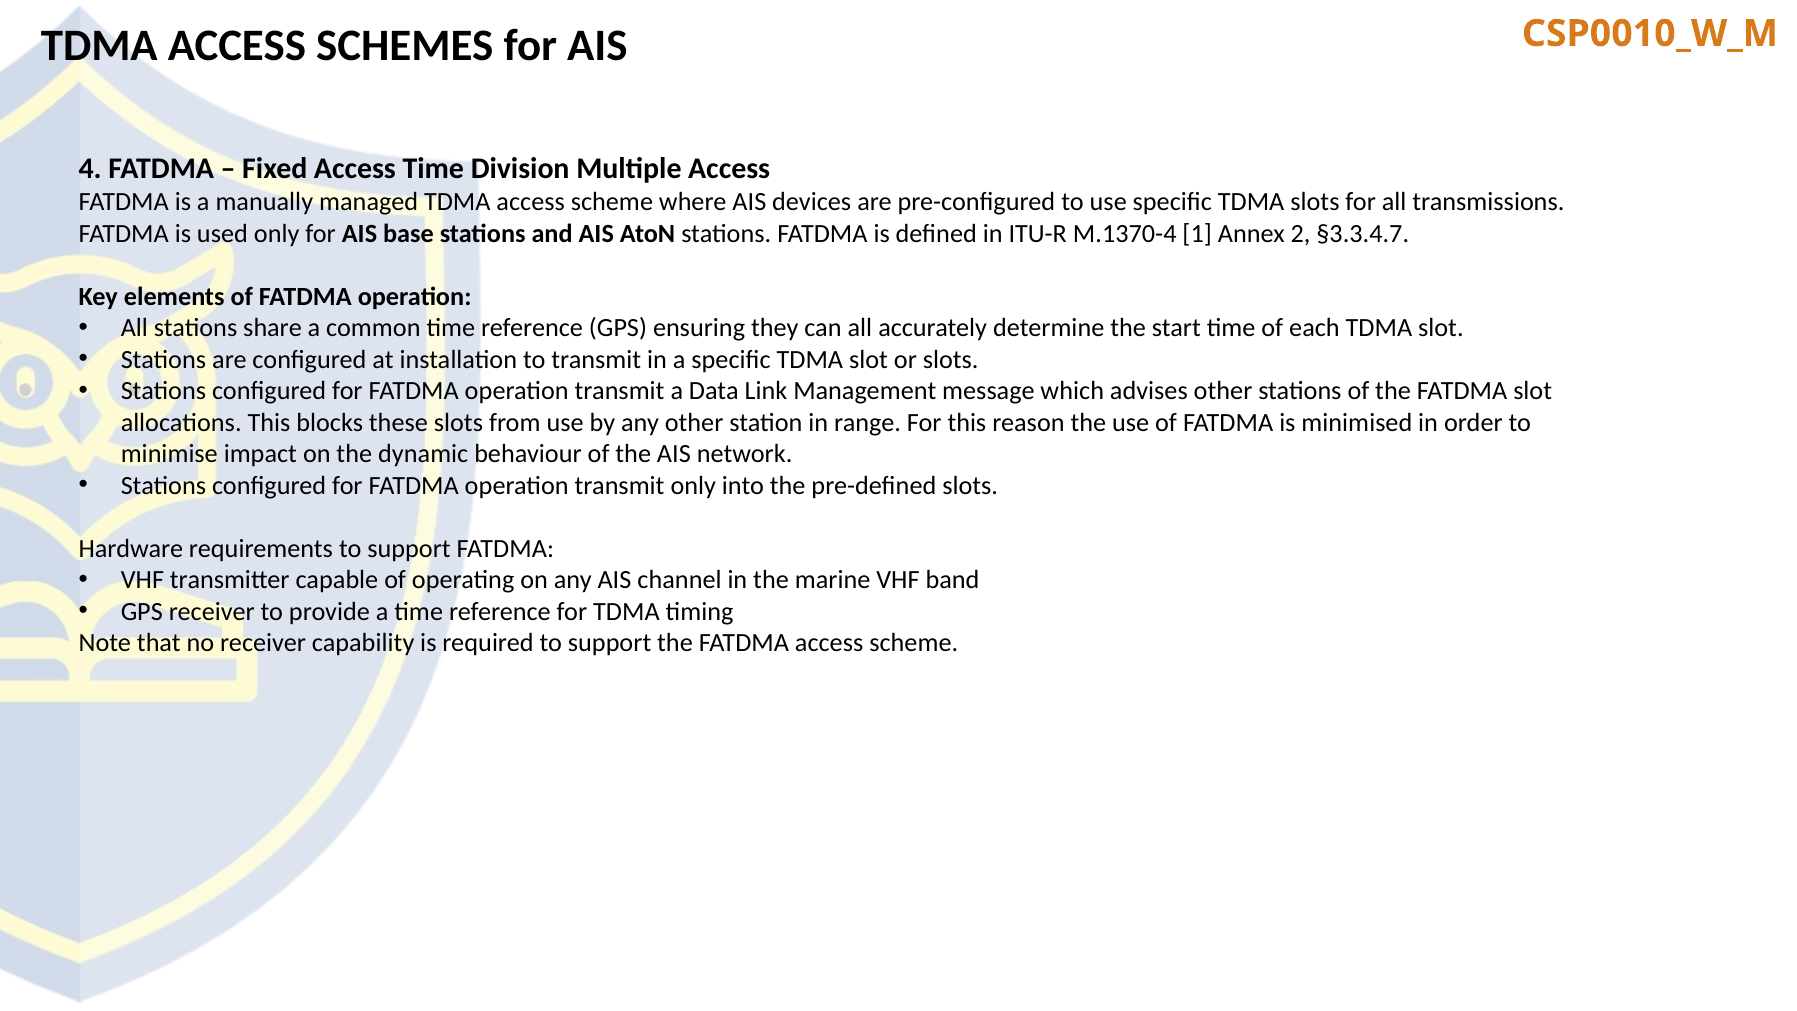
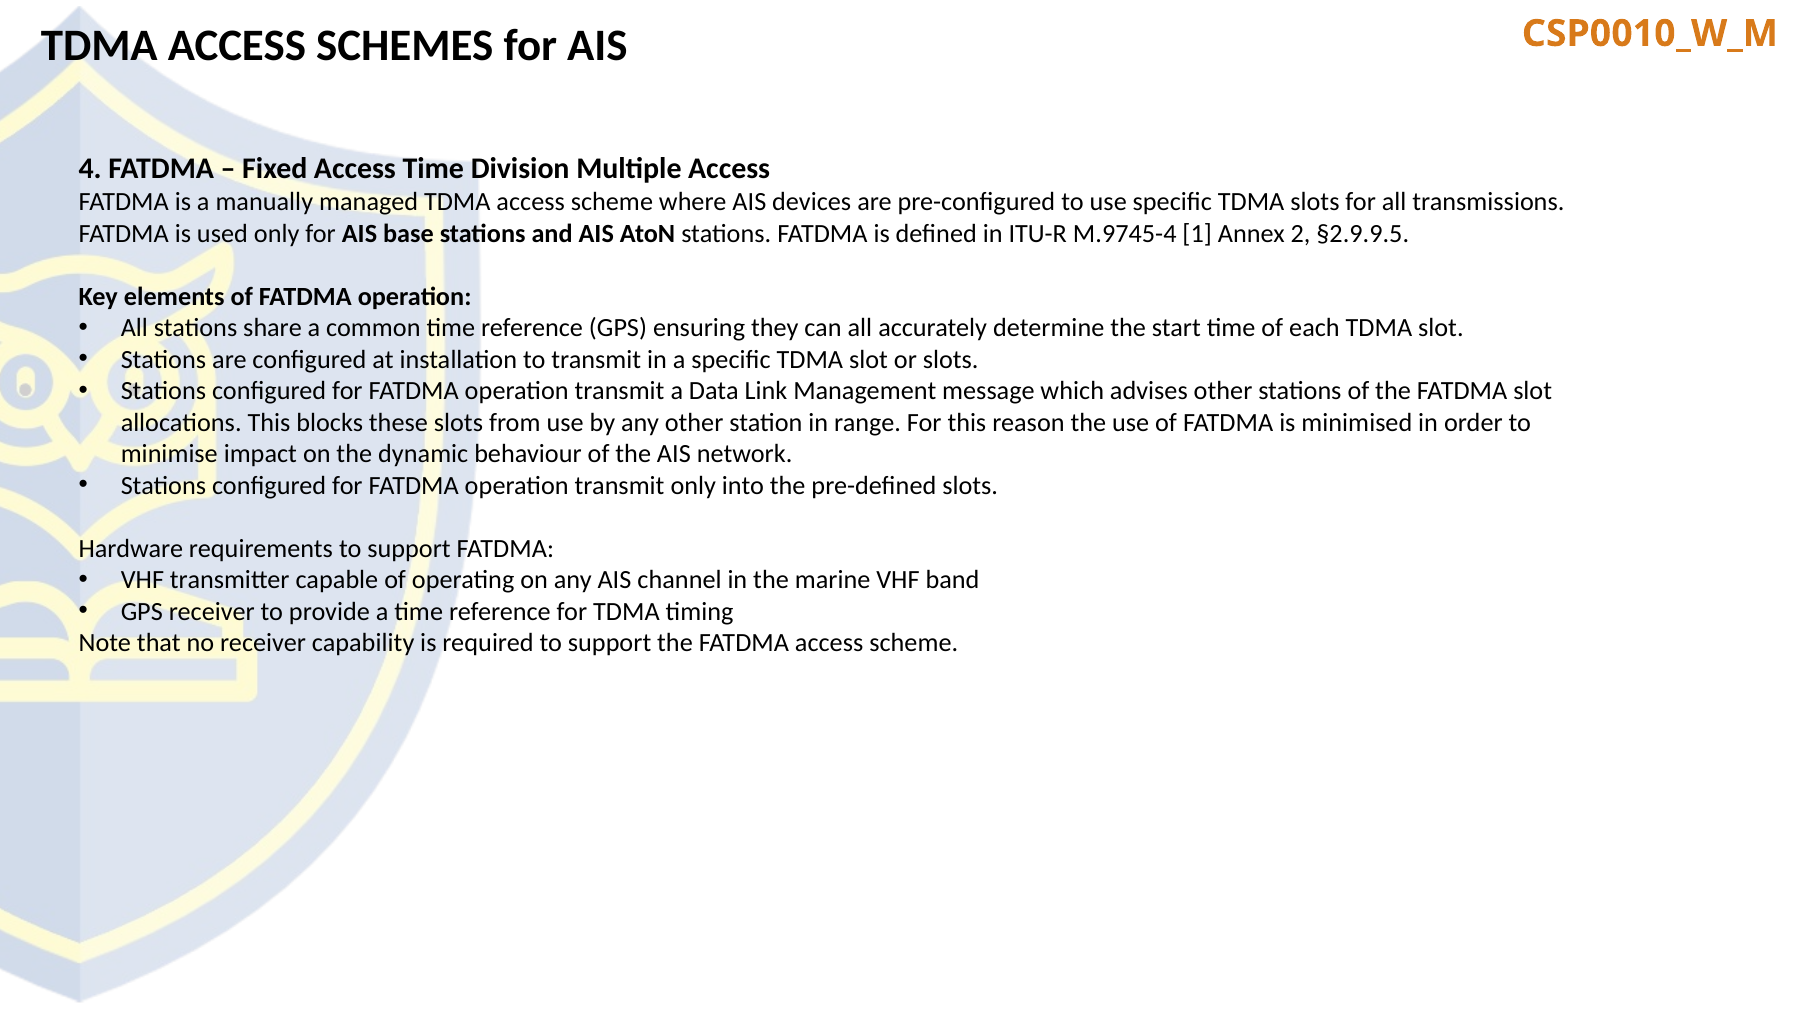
M.1370-4: M.1370-4 -> M.9745-4
§3.3.4.7: §3.3.4.7 -> §2.9.9.5
